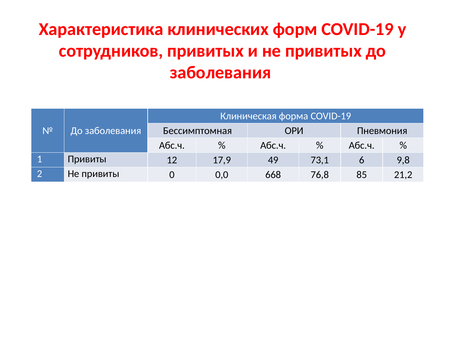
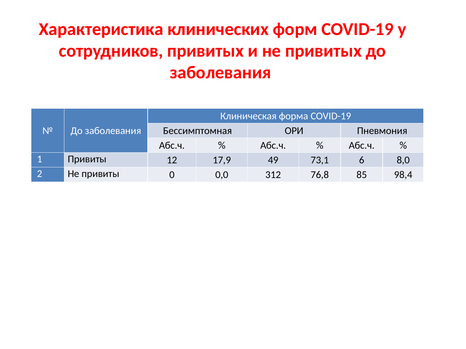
9,8: 9,8 -> 8,0
668: 668 -> 312
21,2: 21,2 -> 98,4
